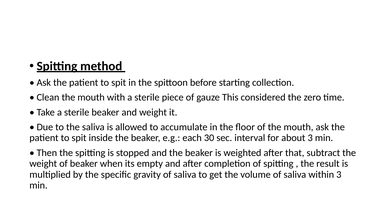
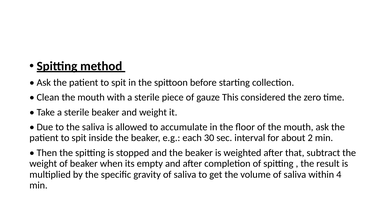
about 3: 3 -> 2
within 3: 3 -> 4
